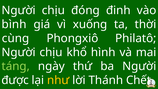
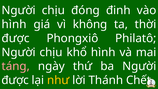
bình at (14, 24): bình -> hình
xuống: xuống -> không
cùng at (16, 38): cùng -> được
táng colour: light green -> pink
